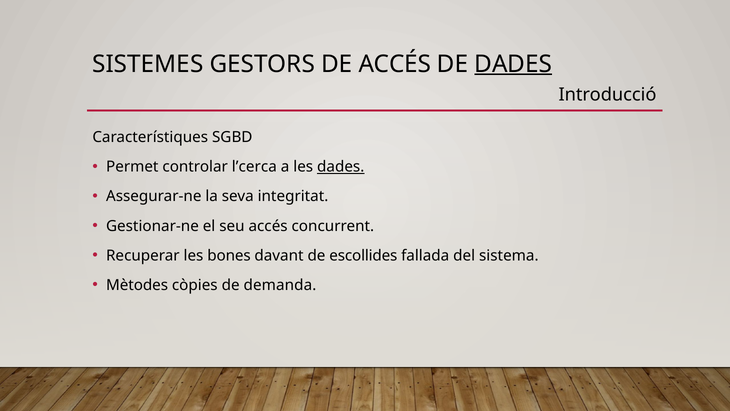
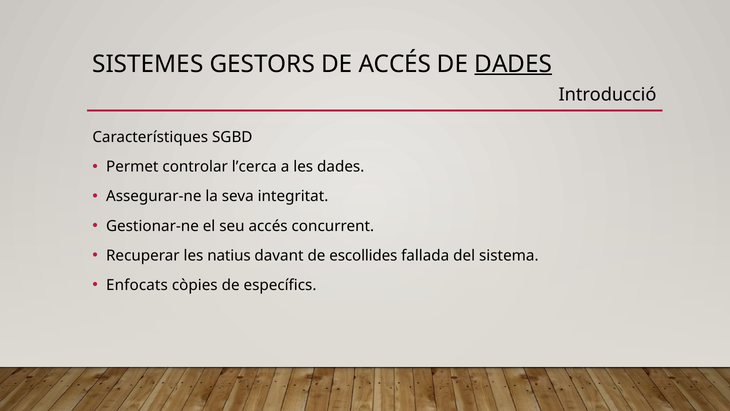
dades at (341, 167) underline: present -> none
bones: bones -> natius
Mètodes: Mètodes -> Enfocats
demanda: demanda -> específics
